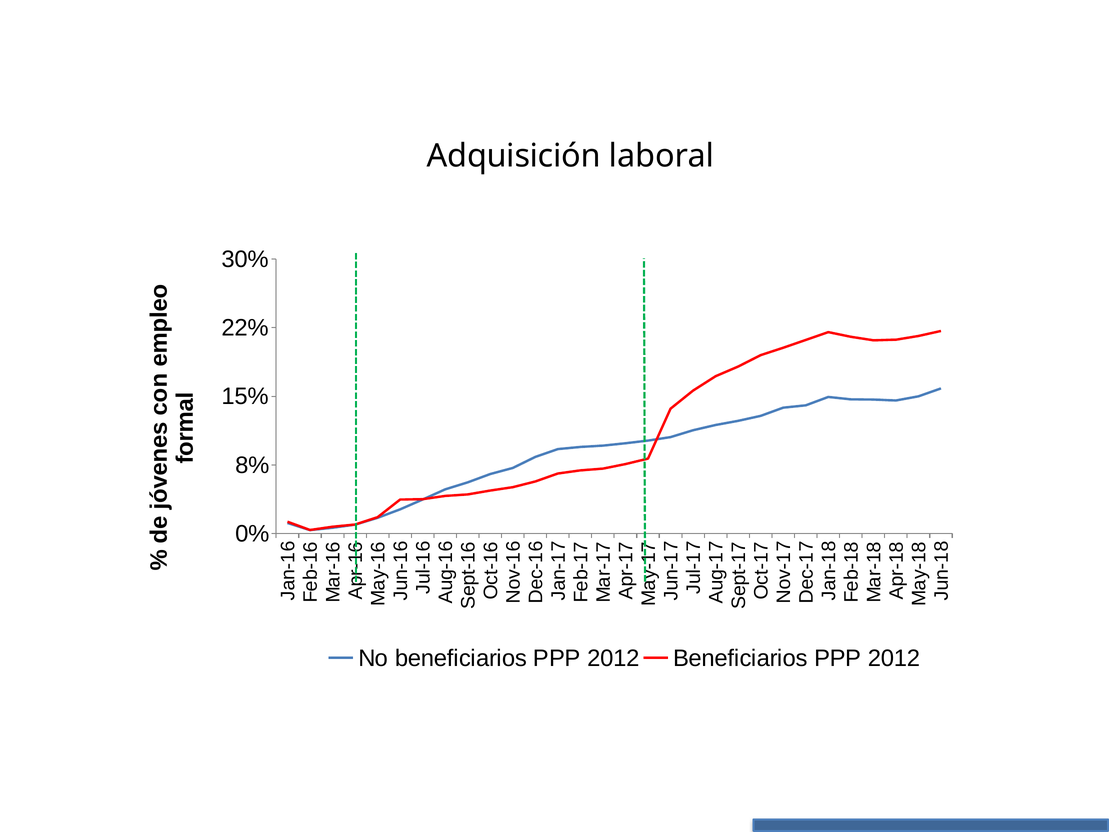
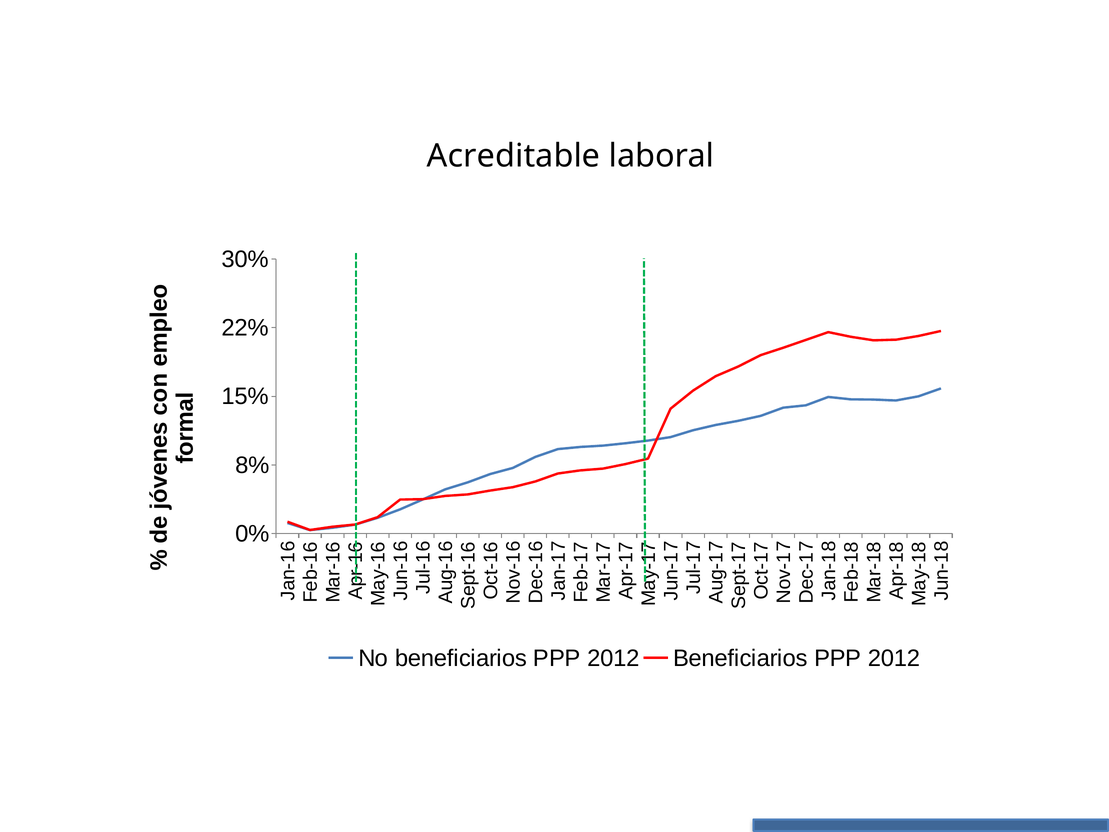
Adquisición: Adquisición -> Acreditable
